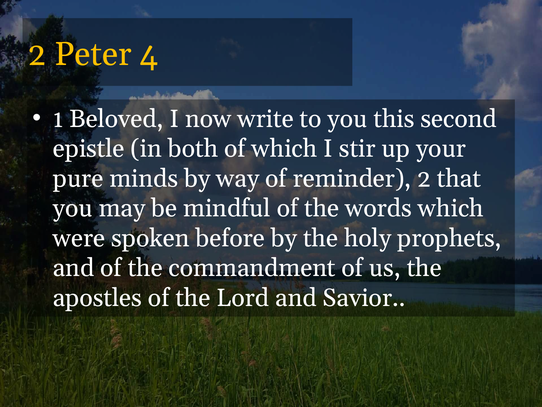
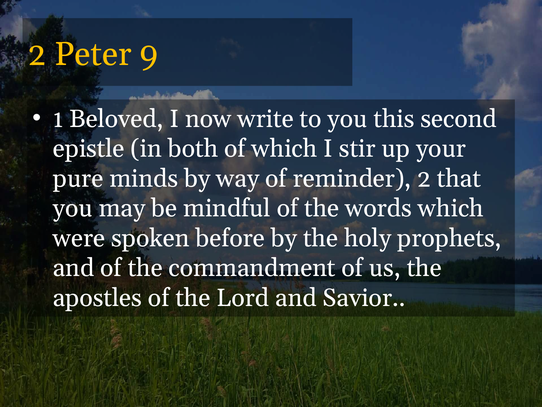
4: 4 -> 9
